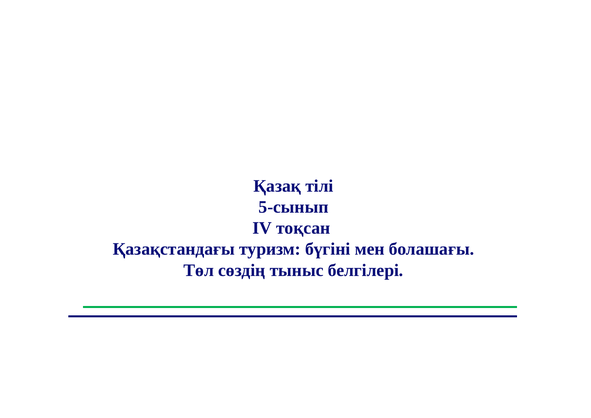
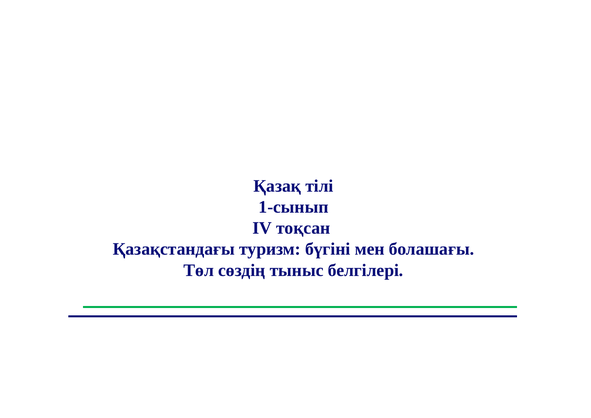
5-сынып: 5-сынып -> 1-сынып
